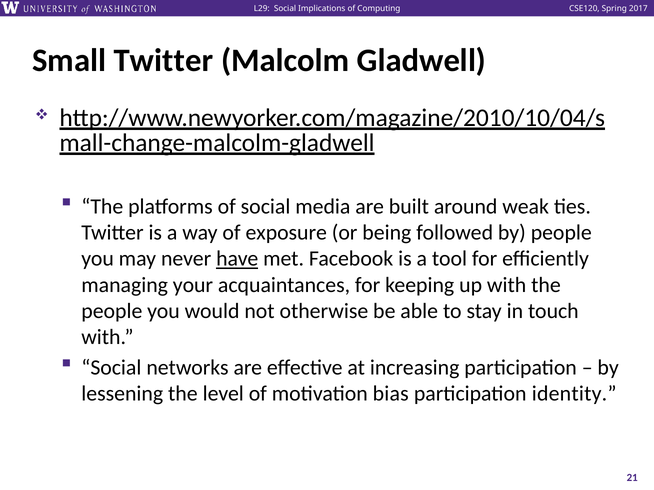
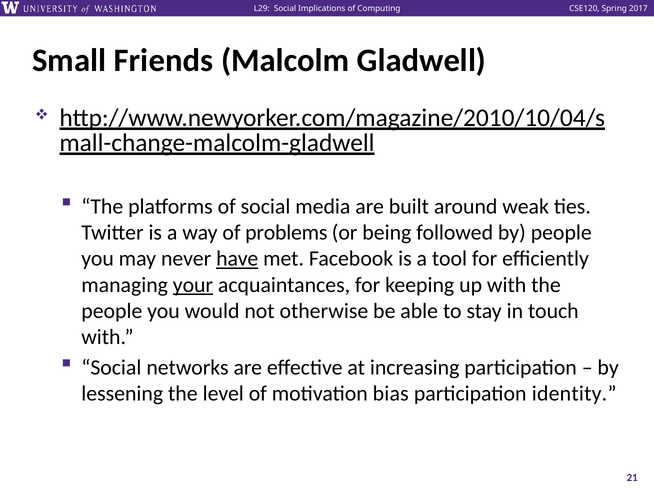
Small Twitter: Twitter -> Friends
exposure: exposure -> problems
your underline: none -> present
